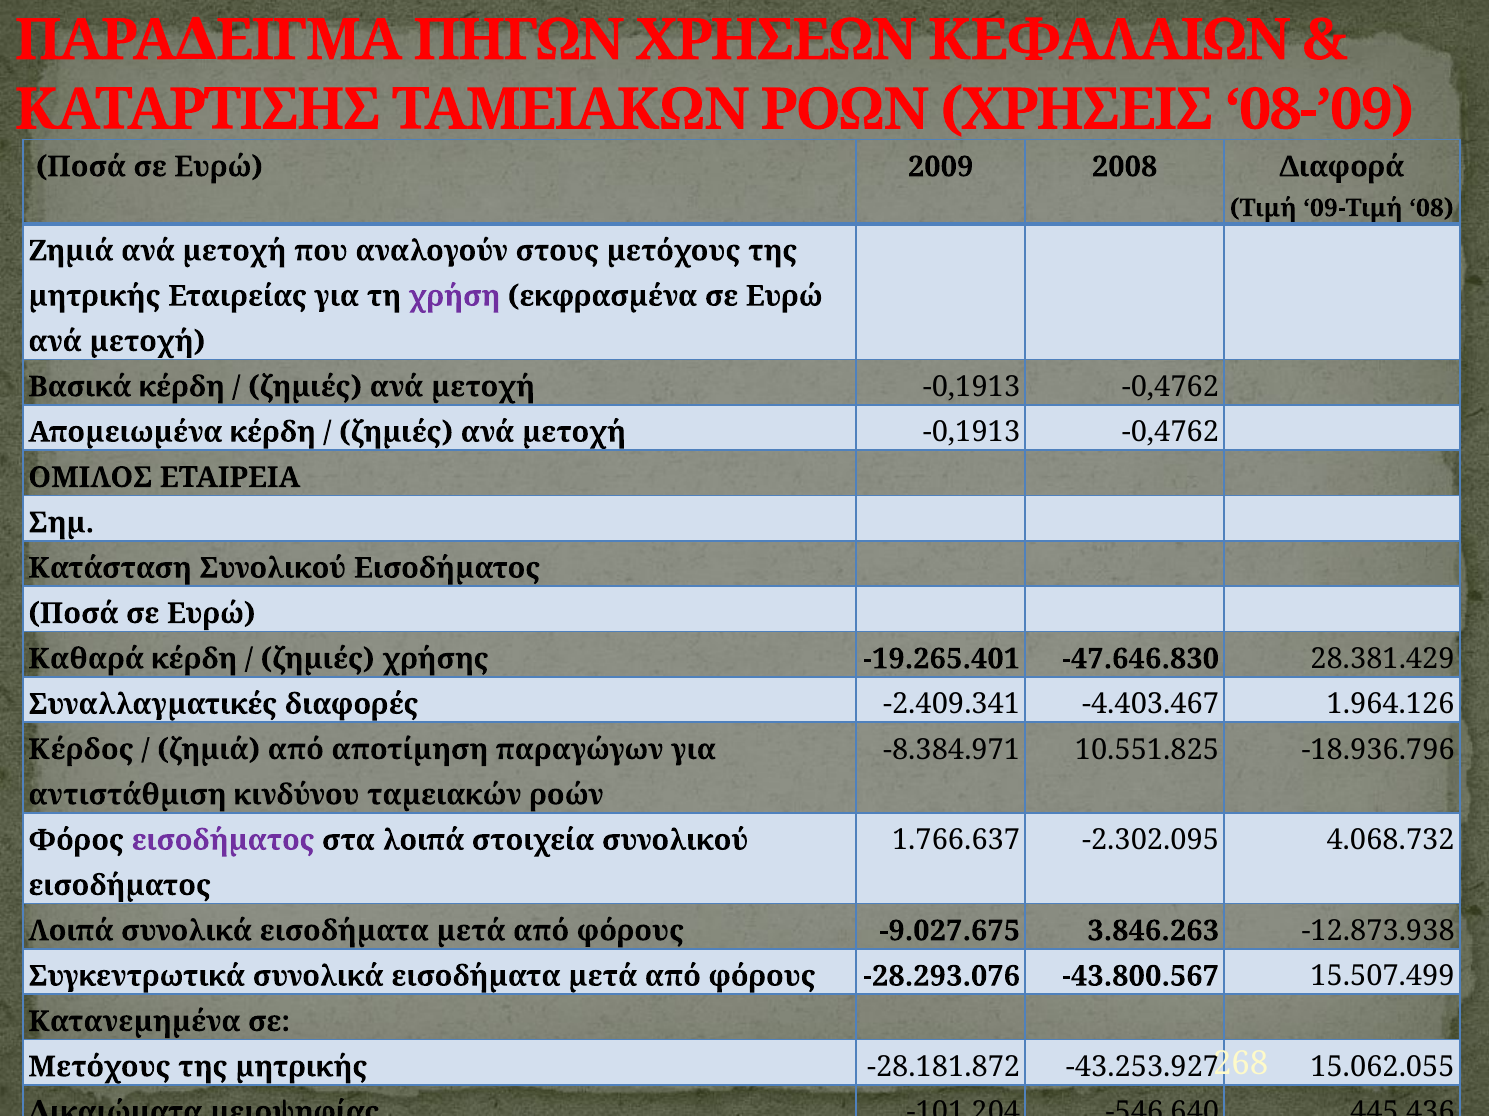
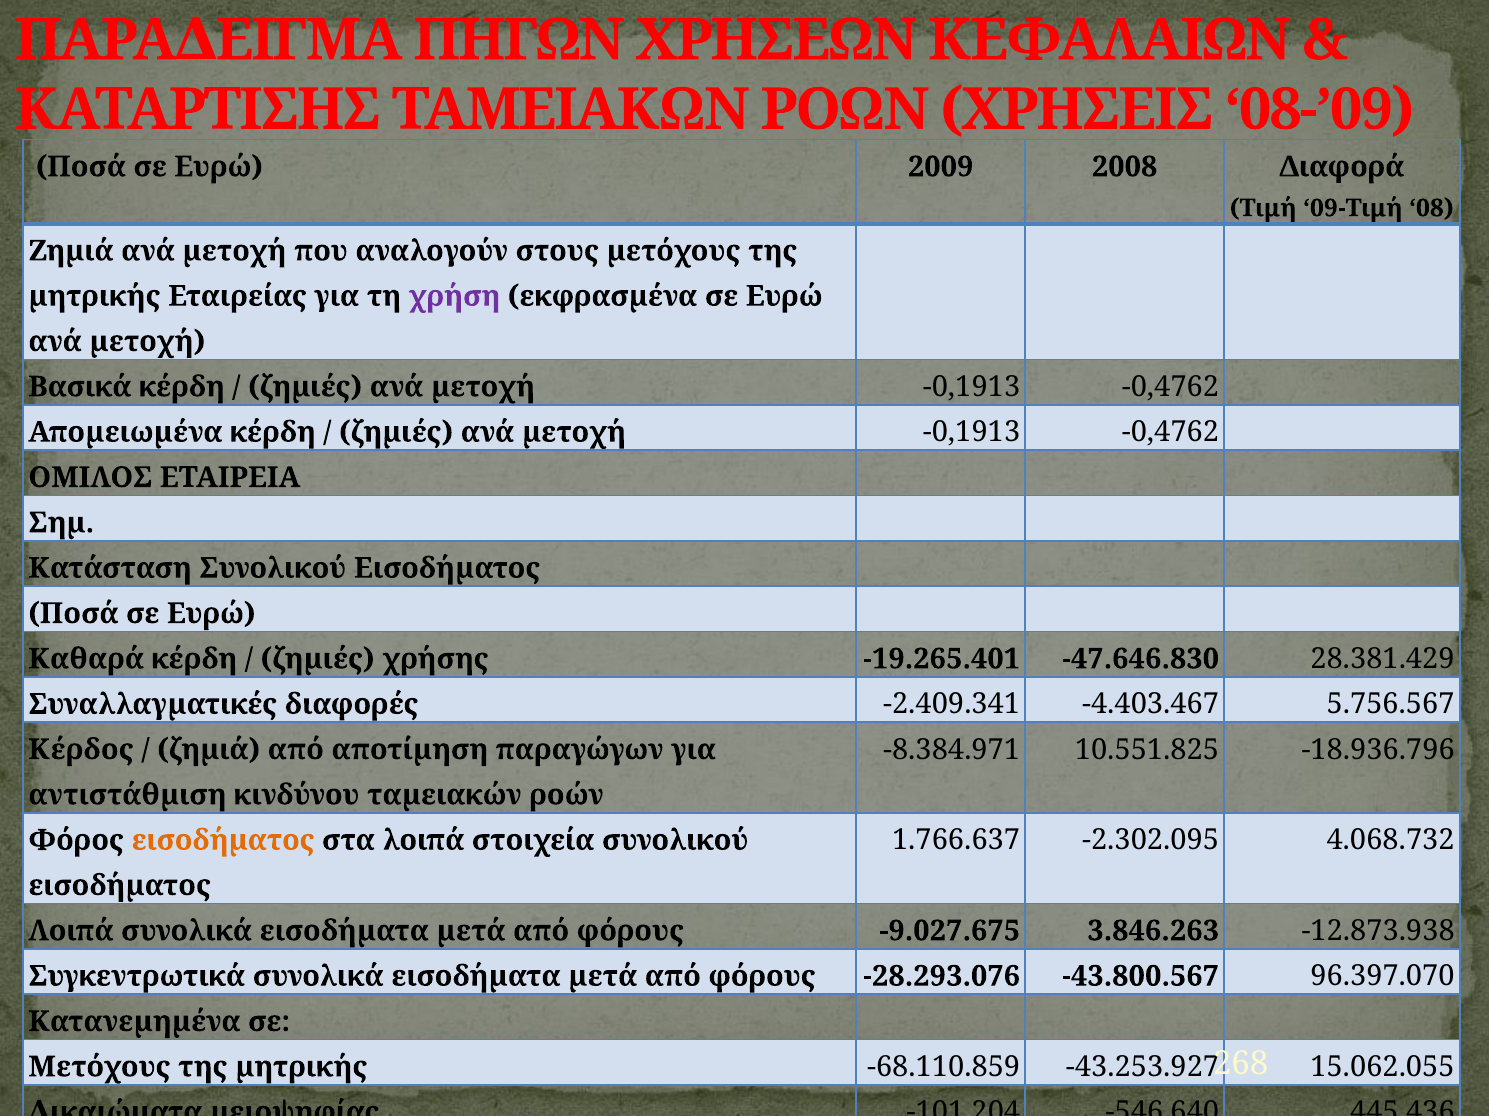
1.964.126: 1.964.126 -> 5.756.567
εισοδήµατος at (223, 841) colour: purple -> orange
15.507.499: 15.507.499 -> 96.397.070
-28.181.872: -28.181.872 -> -68.110.859
